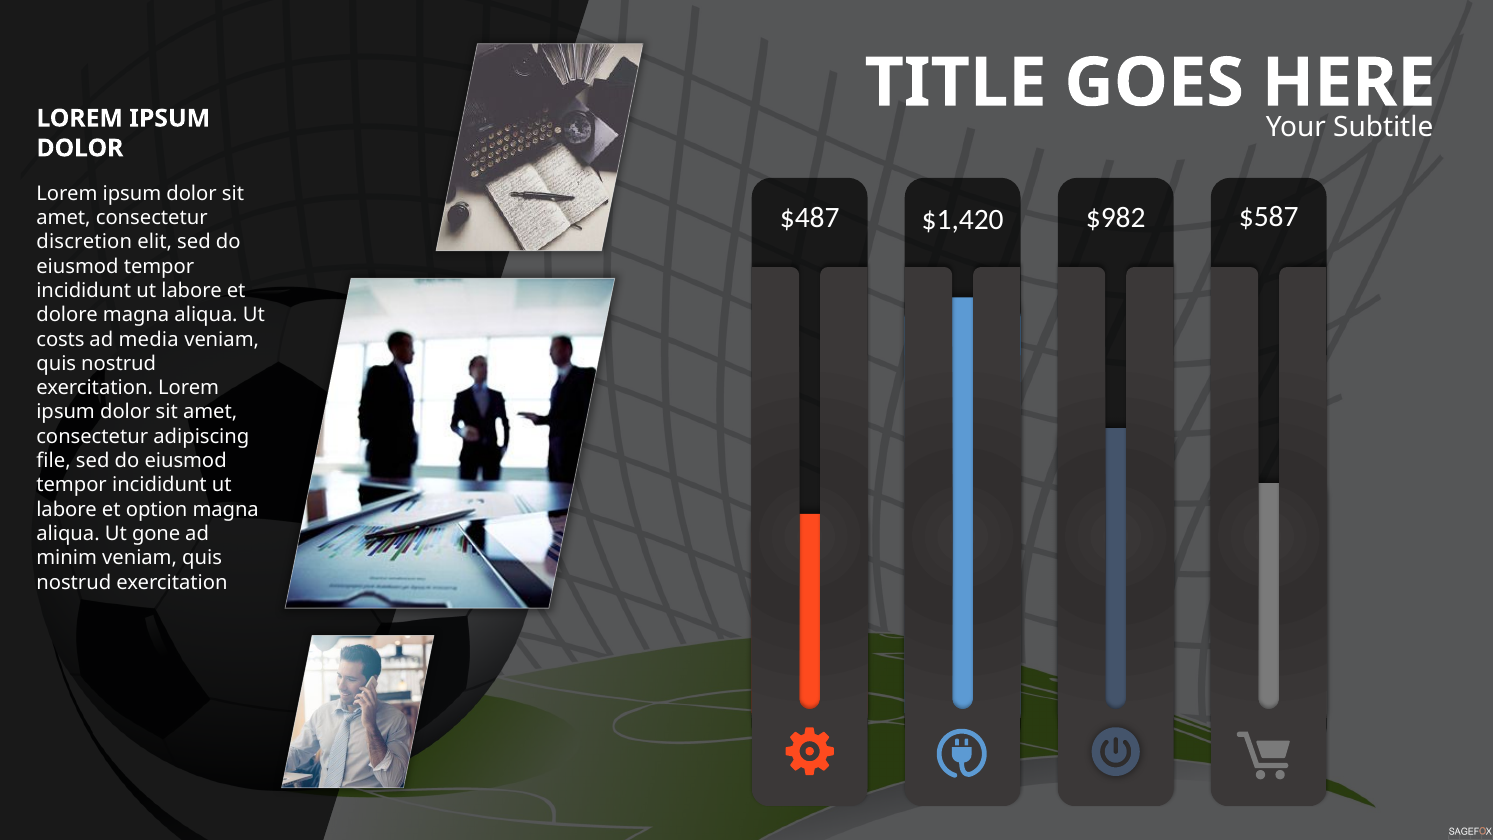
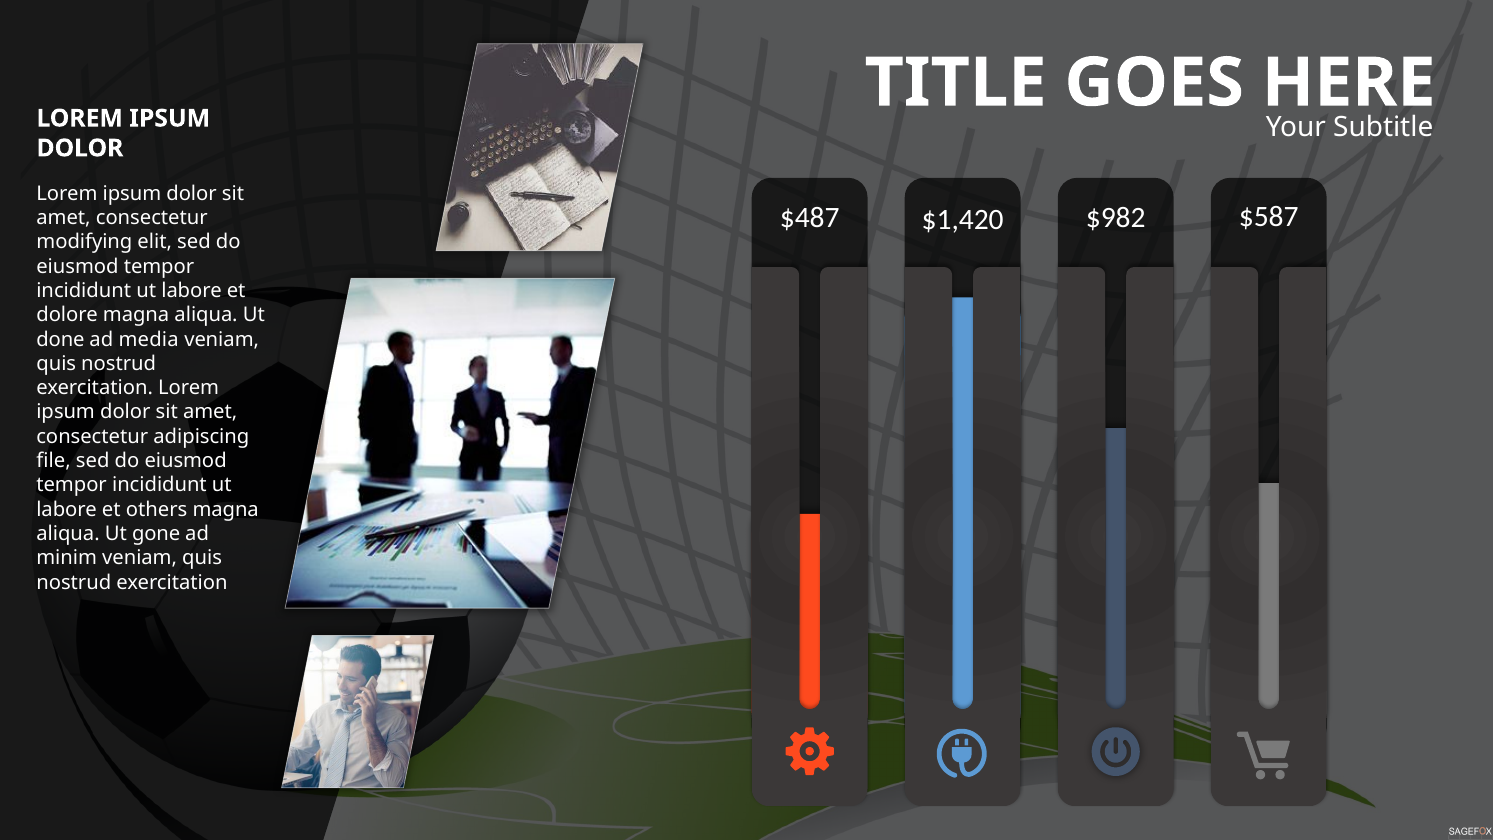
discretion: discretion -> modifying
costs: costs -> done
option: option -> others
